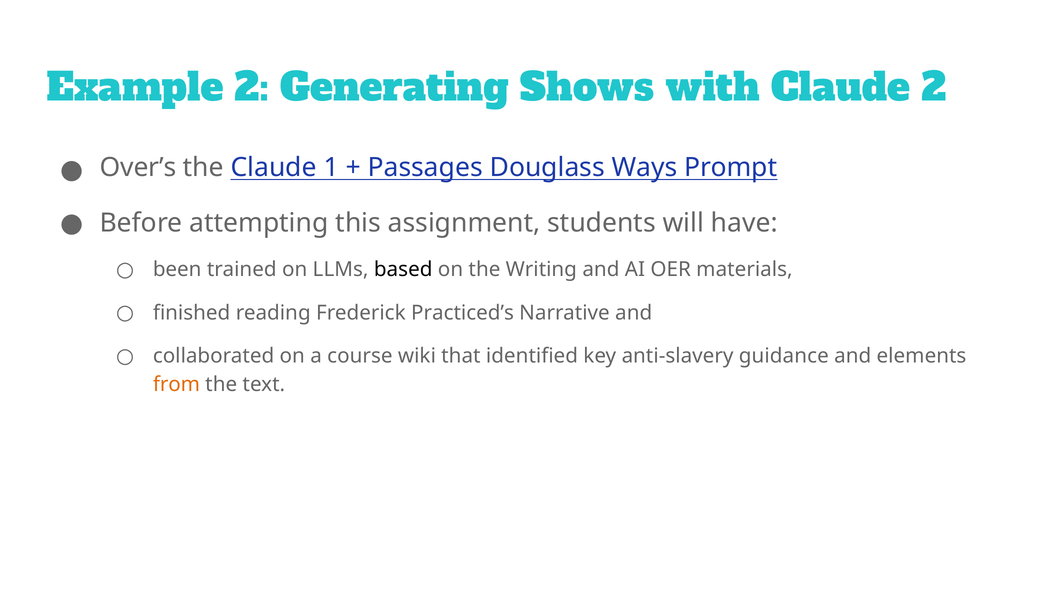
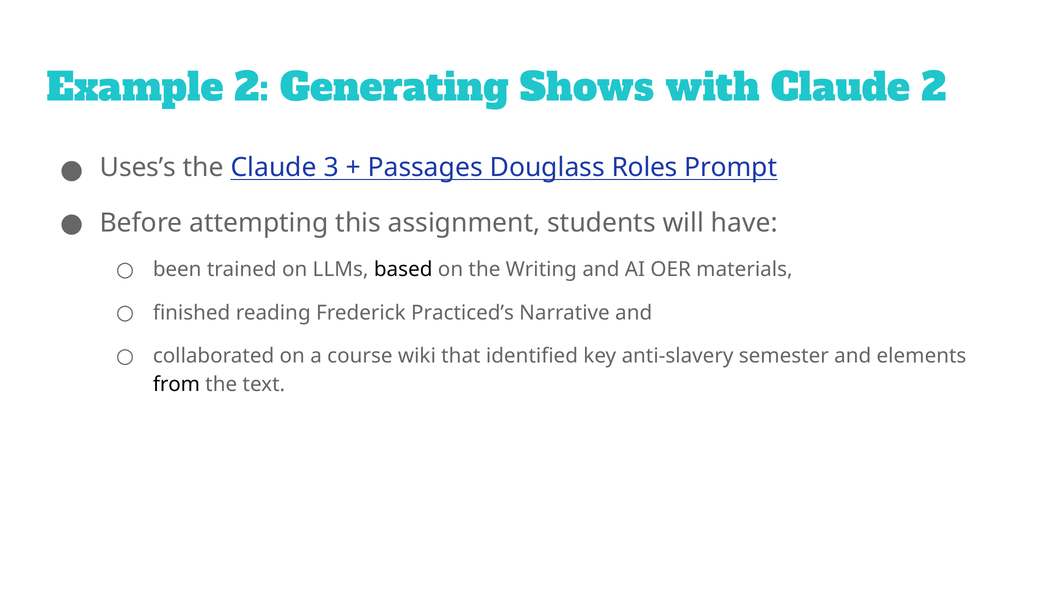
Over’s: Over’s -> Uses’s
1: 1 -> 3
Ways: Ways -> Roles
guidance: guidance -> semester
from colour: orange -> black
